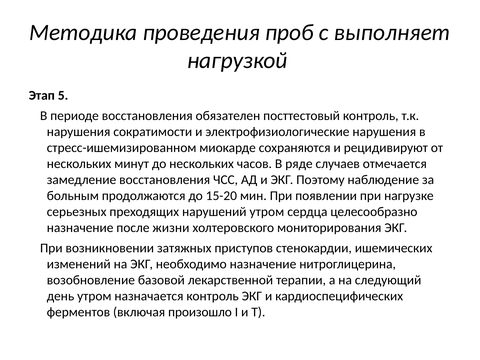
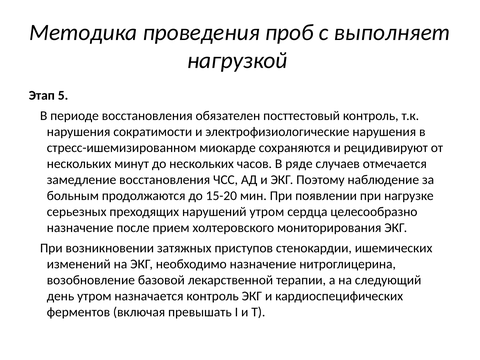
жизни: жизни -> прием
произошло: произошло -> превышать
